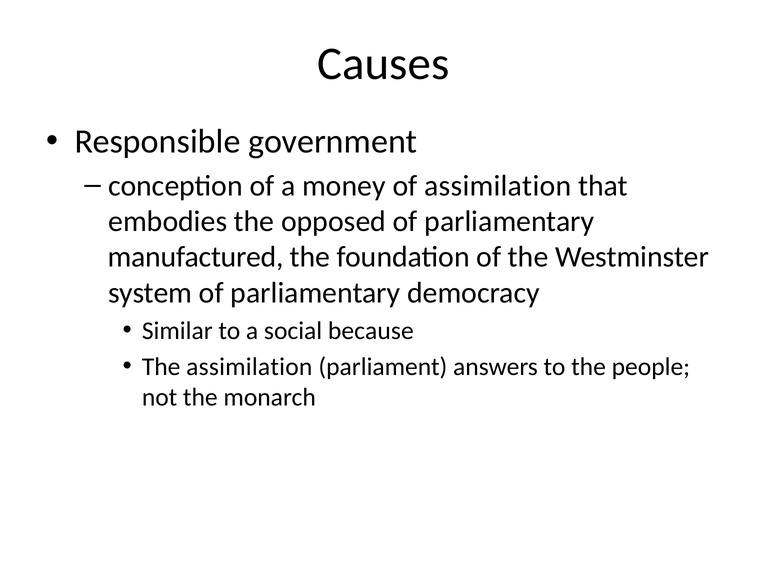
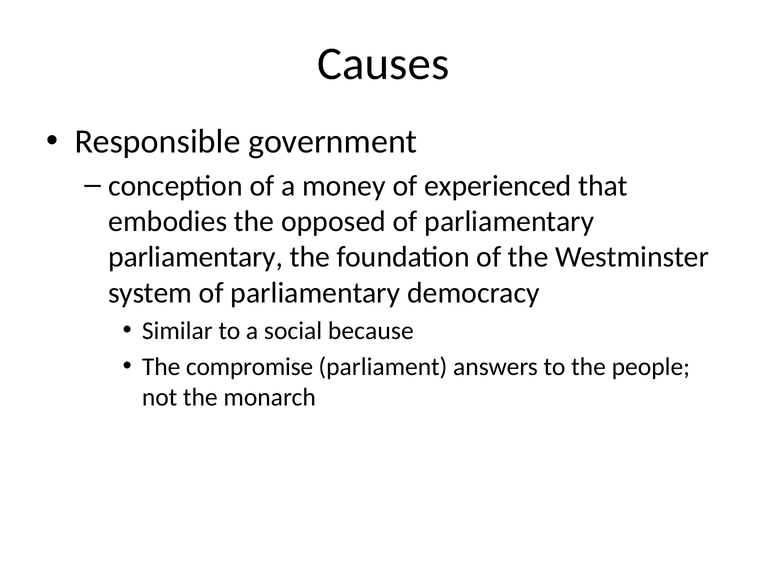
of assimilation: assimilation -> experienced
manufactured at (196, 257): manufactured -> parliamentary
The assimilation: assimilation -> compromise
